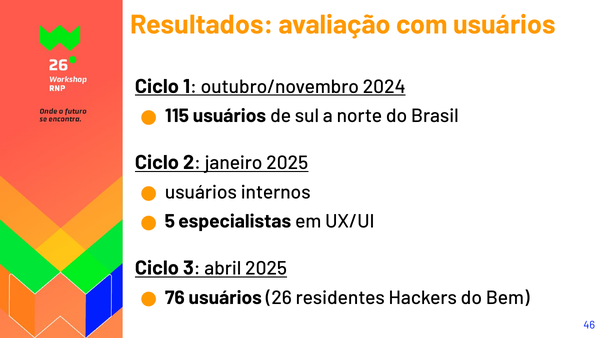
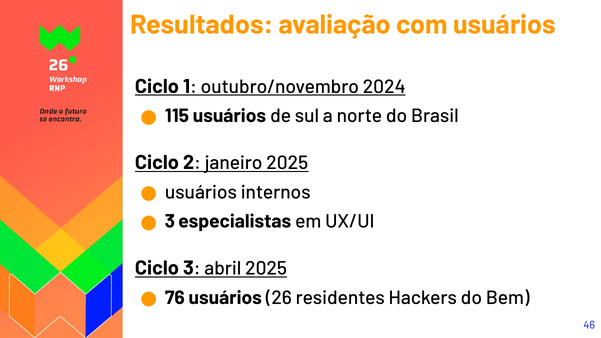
5 at (170, 221): 5 -> 3
